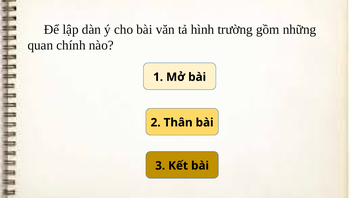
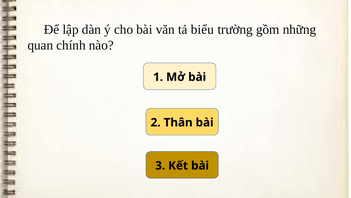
hình: hình -> biểu
